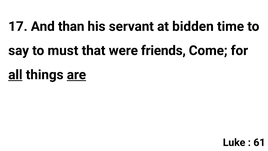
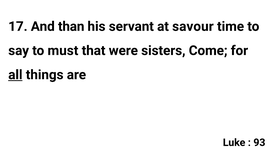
bidden: bidden -> savour
friends: friends -> sisters
are underline: present -> none
61: 61 -> 93
